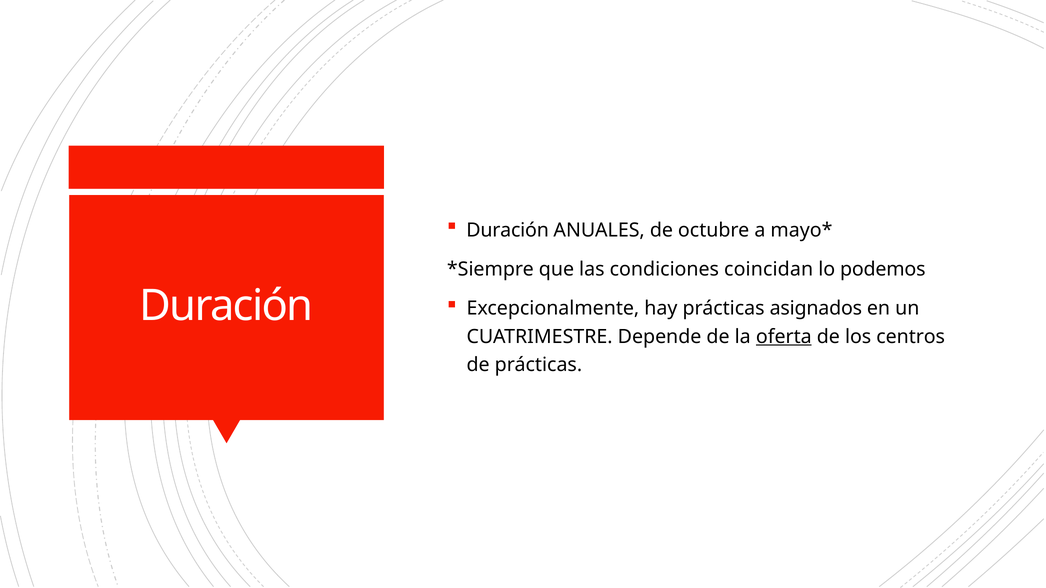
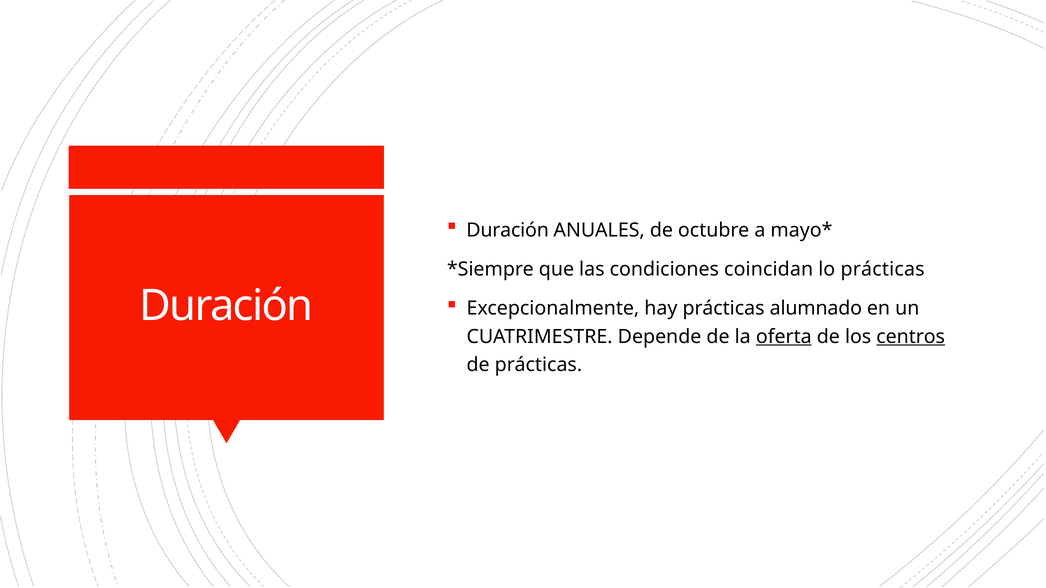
lo podemos: podemos -> prácticas
asignados: asignados -> alumnado
centros underline: none -> present
